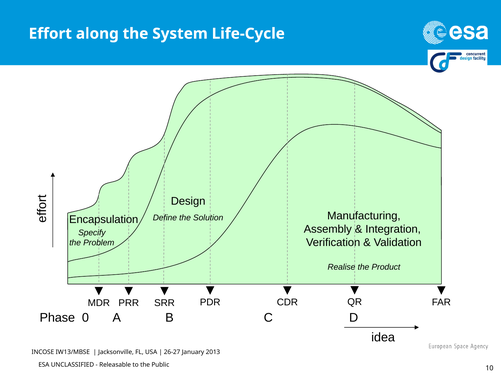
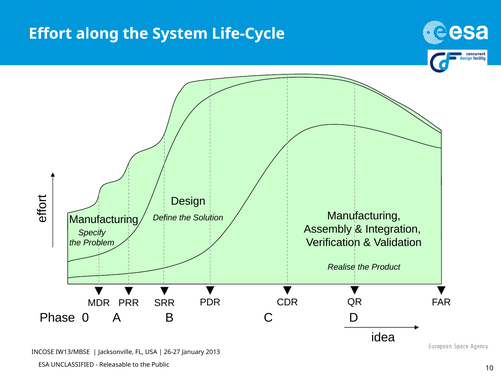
Encapsulation at (104, 219): Encapsulation -> Manufacturing
